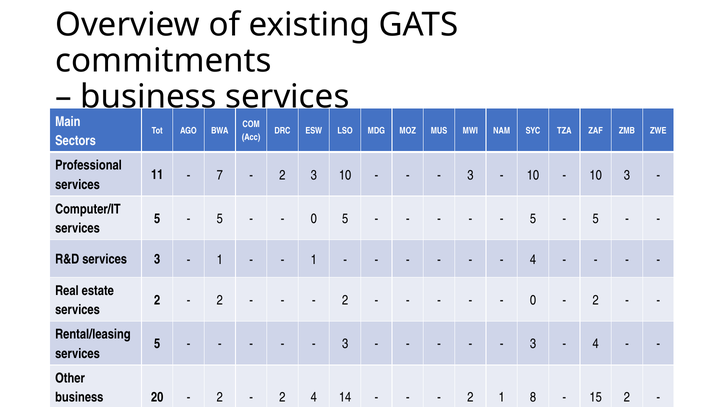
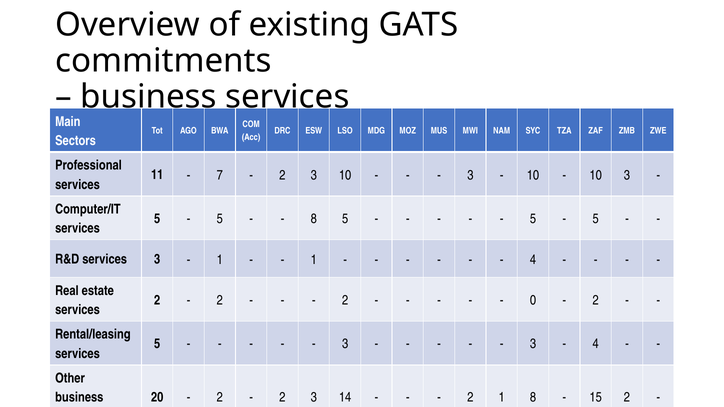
0 at (314, 219): 0 -> 8
4 at (314, 398): 4 -> 3
